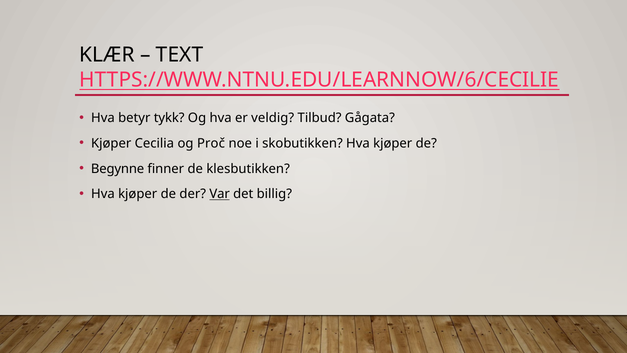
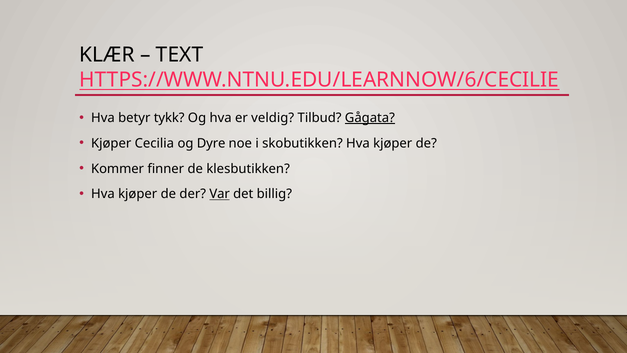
Gågata underline: none -> present
Proč: Proč -> Dyre
Begynne: Begynne -> Kommer
